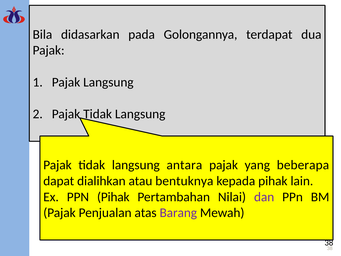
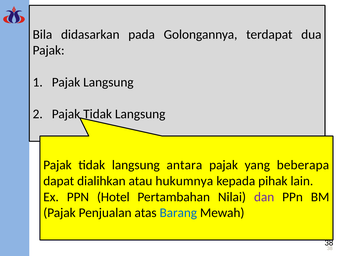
bentuknya: bentuknya -> hukumnya
PPN Pihak: Pihak -> Hotel
Barang colour: purple -> blue
